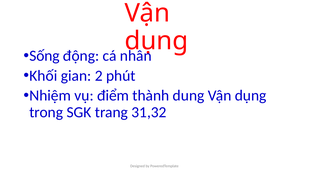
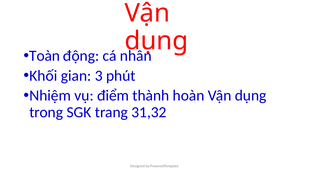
Sống: Sống -> Toàn
2: 2 -> 3
dung: dung -> hoàn
